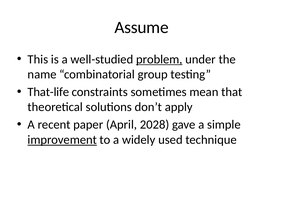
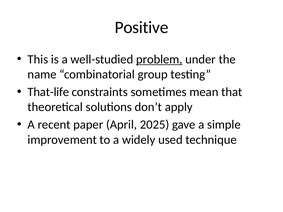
Assume: Assume -> Positive
2028: 2028 -> 2025
improvement underline: present -> none
